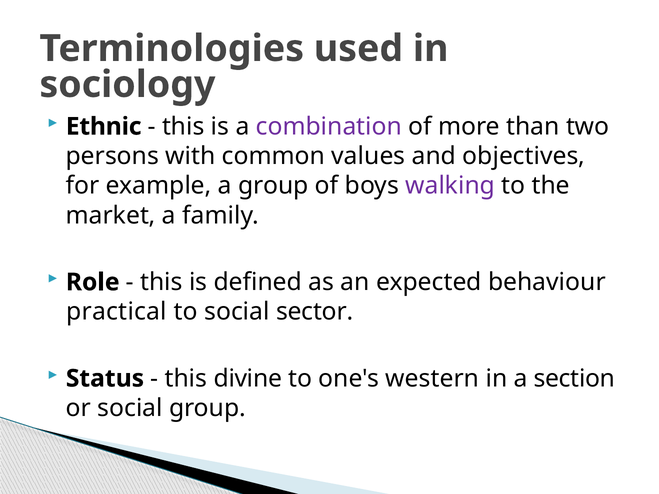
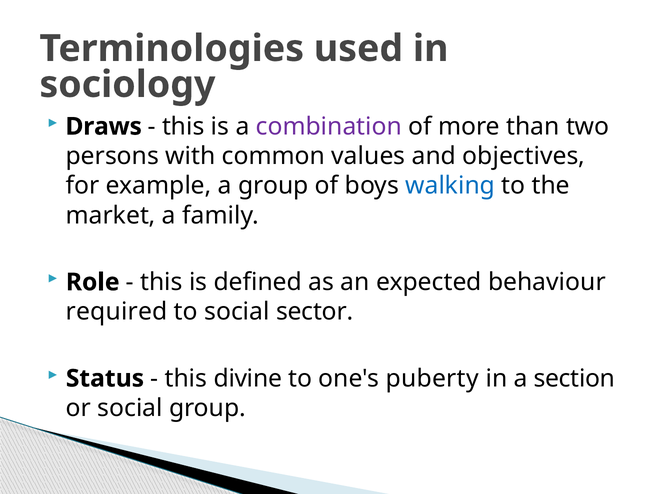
Ethnic: Ethnic -> Draws
walking colour: purple -> blue
practical: practical -> required
western: western -> puberty
